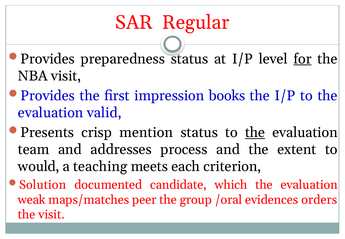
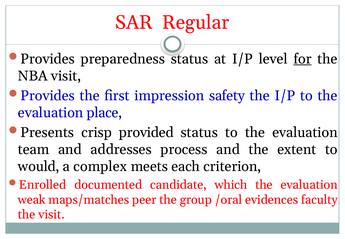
books: books -> safety
valid: valid -> place
mention: mention -> provided
the at (255, 132) underline: present -> none
teaching: teaching -> complex
Solution: Solution -> Enrolled
orders: orders -> faculty
